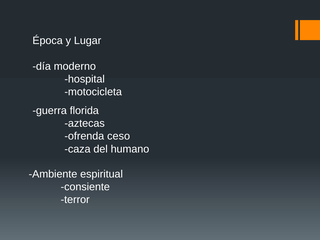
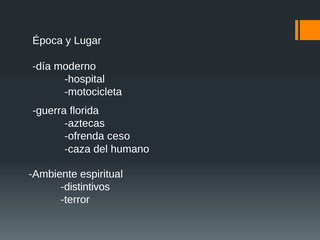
consiente: consiente -> distintivos
